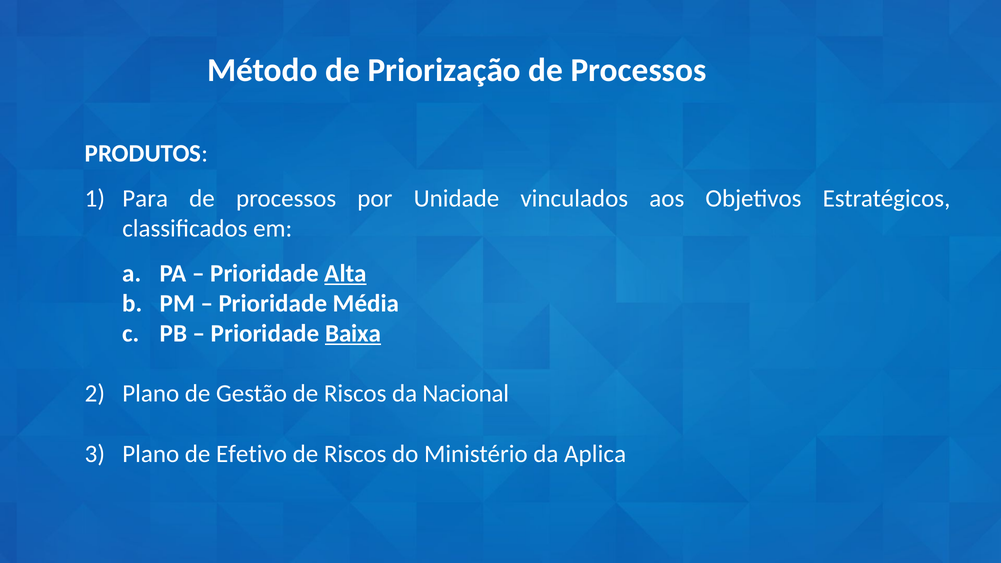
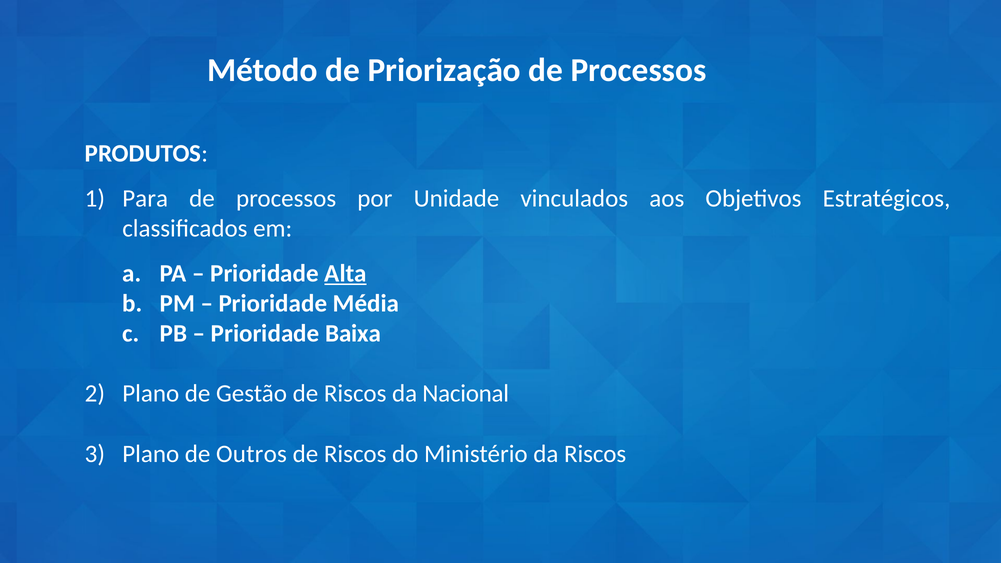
Baixa underline: present -> none
Efetivo: Efetivo -> Outros
da Aplica: Aplica -> Riscos
